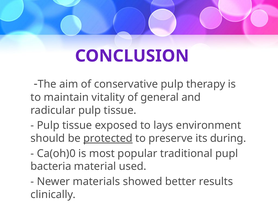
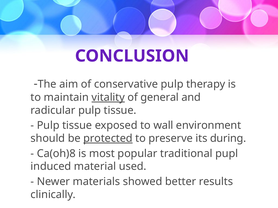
vitality underline: none -> present
lays: lays -> wall
Ca(oh)0: Ca(oh)0 -> Ca(oh)8
bacteria: bacteria -> induced
